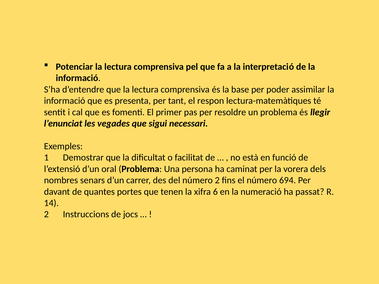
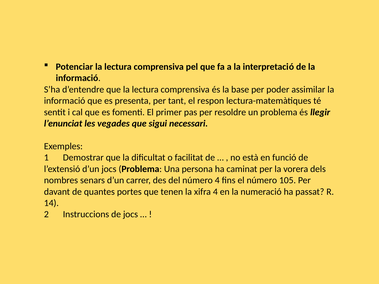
d’un oral: oral -> jocs
número 2: 2 -> 4
694: 694 -> 105
xifra 6: 6 -> 4
